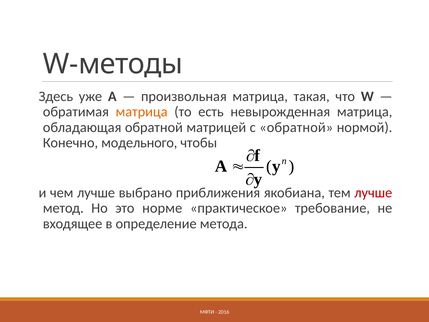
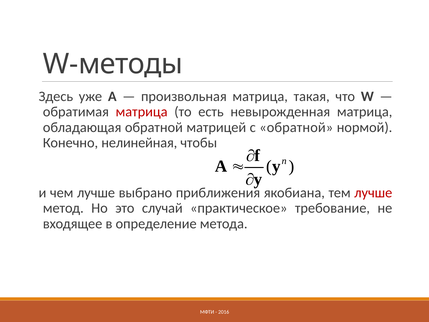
матрица at (142, 112) colour: orange -> red
модельного: модельного -> нелинейная
норме: норме -> случай
